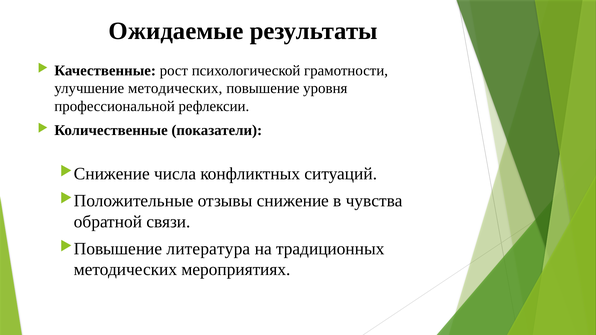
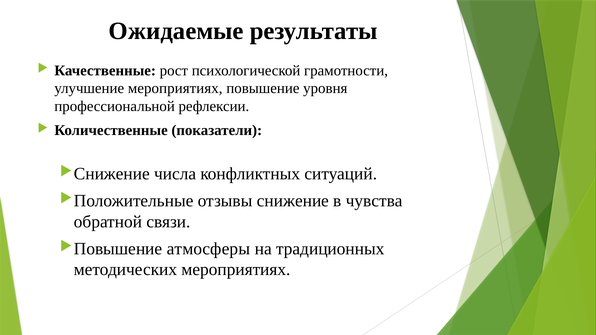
улучшение методических: методических -> мероприятиях
литература: литература -> атмосферы
